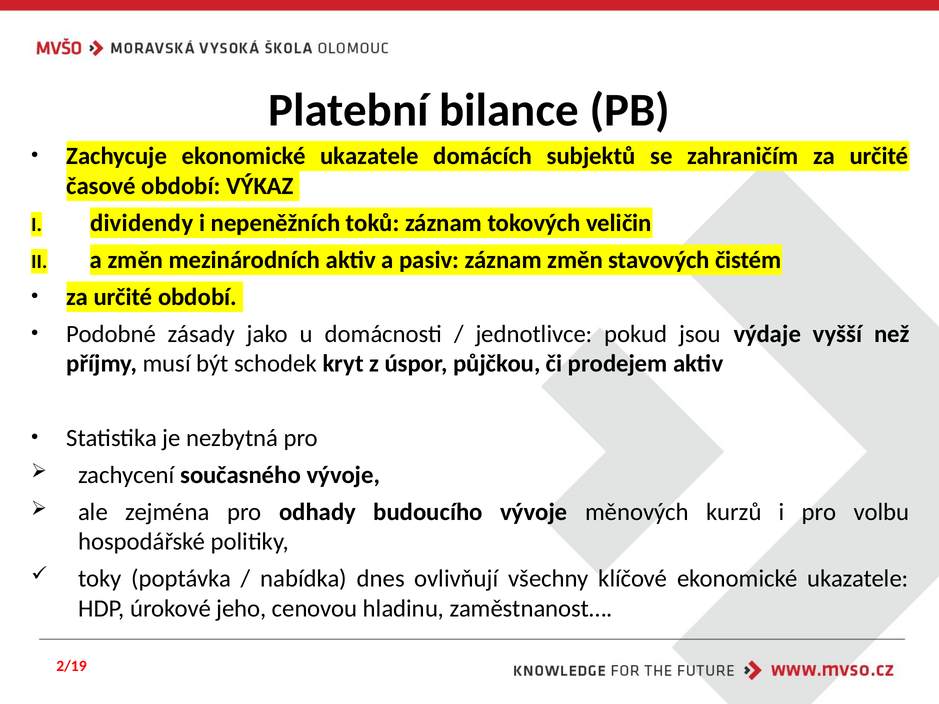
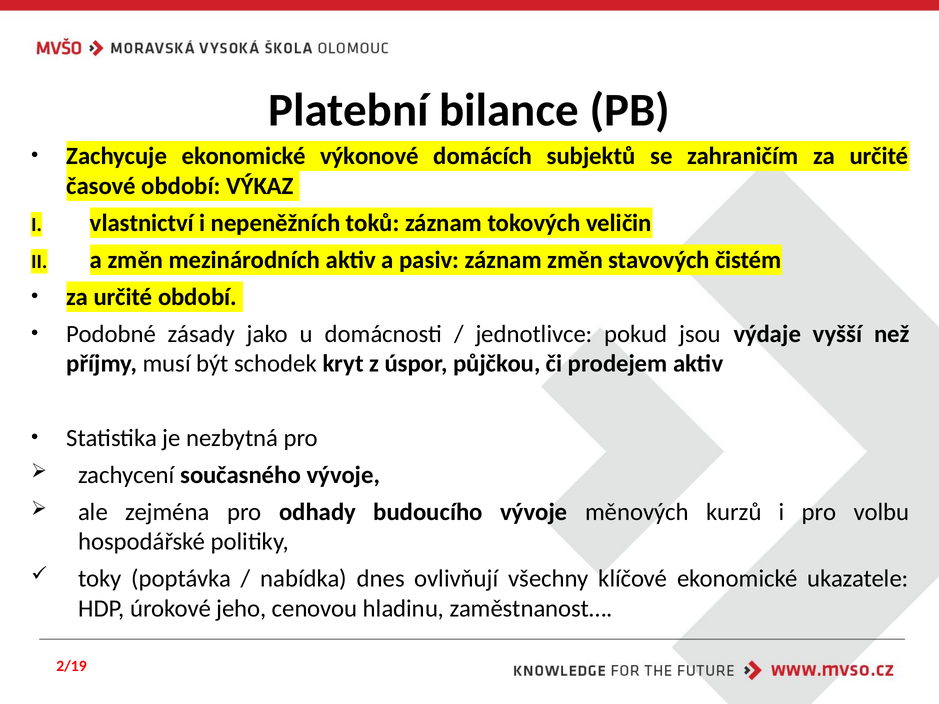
Zachycuje ekonomické ukazatele: ukazatele -> výkonové
dividendy: dividendy -> vlastnictví
